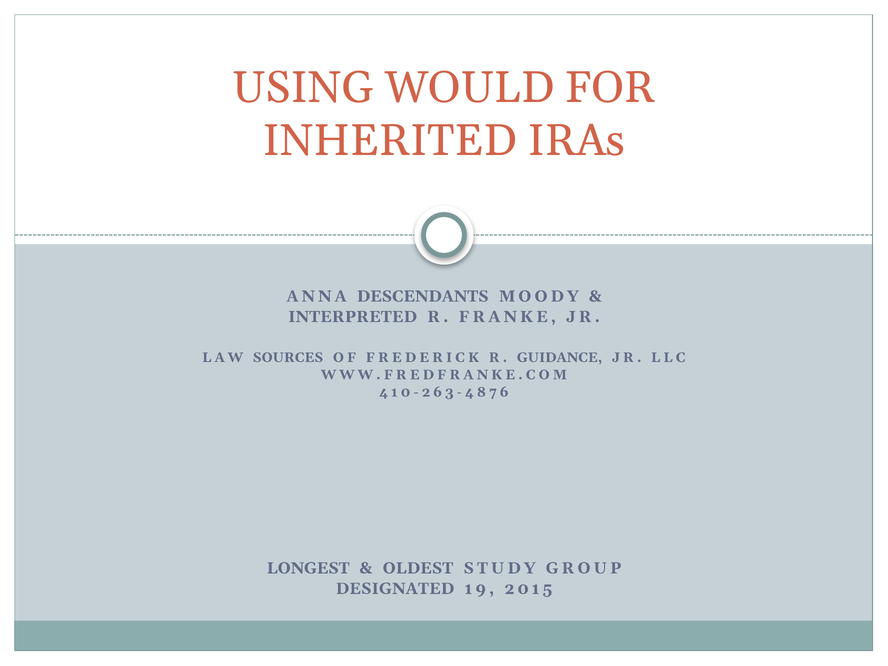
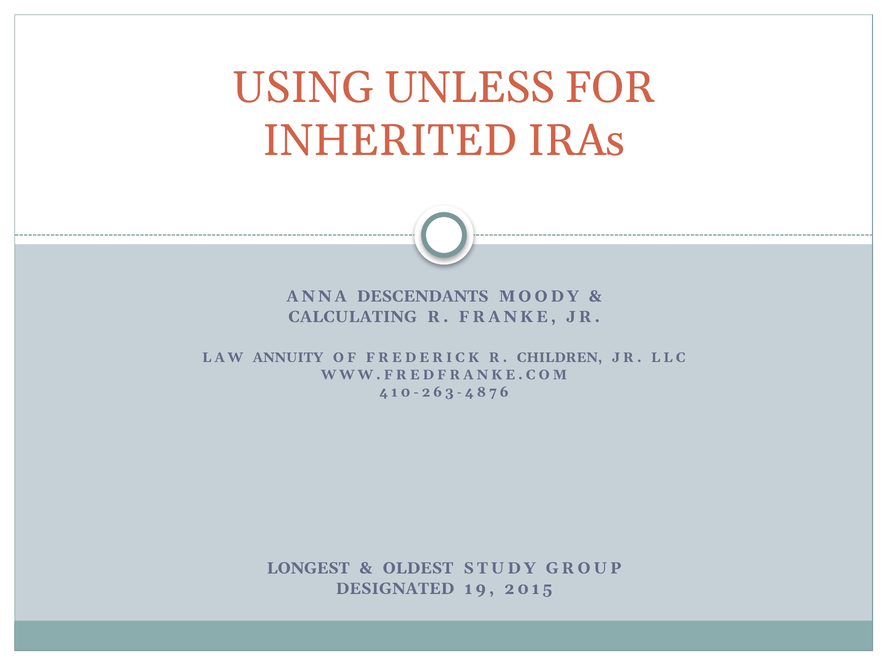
WOULD: WOULD -> UNLESS
INTERPRETED: INTERPRETED -> CALCULATING
SOURCES: SOURCES -> ANNUITY
GUIDANCE: GUIDANCE -> CHILDREN
